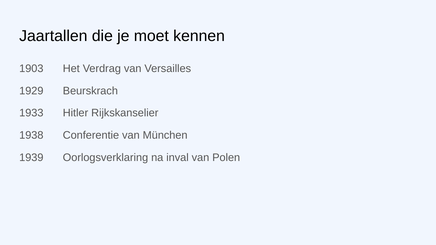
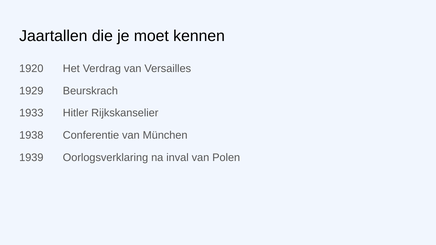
1903: 1903 -> 1920
